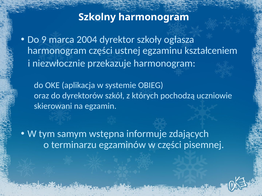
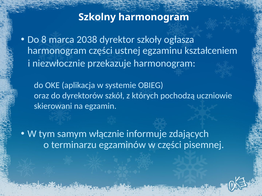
9: 9 -> 8
2004: 2004 -> 2038
wstępna: wstępna -> włącznie
